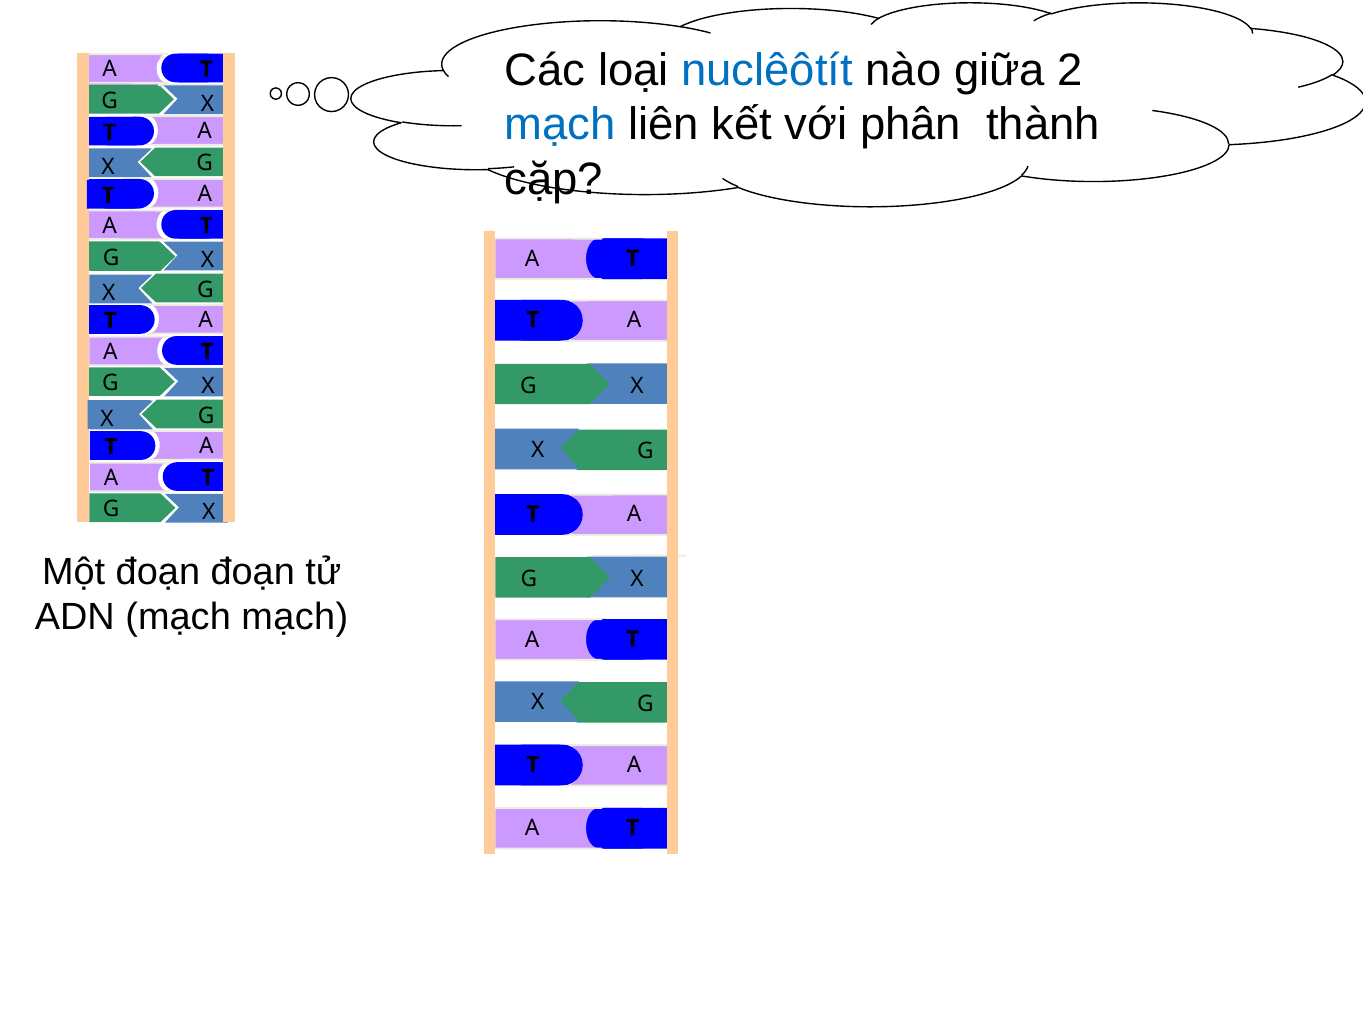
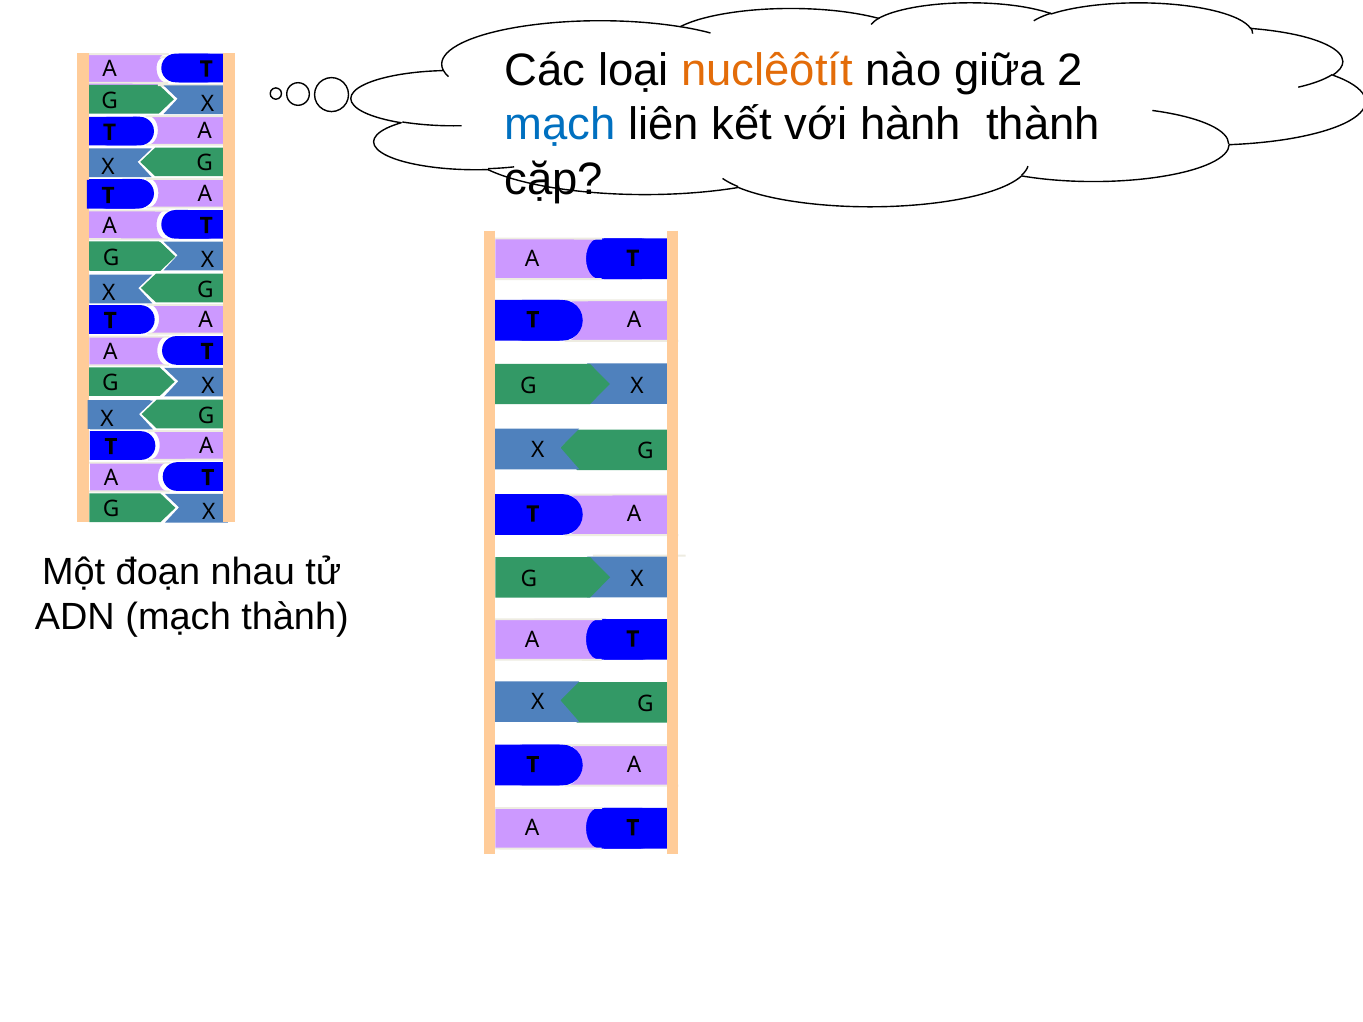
nuclêôtít colour: blue -> orange
phân: phân -> hành
đoạn đoạn: đoạn -> nhau
mạch mạch: mạch -> thành
